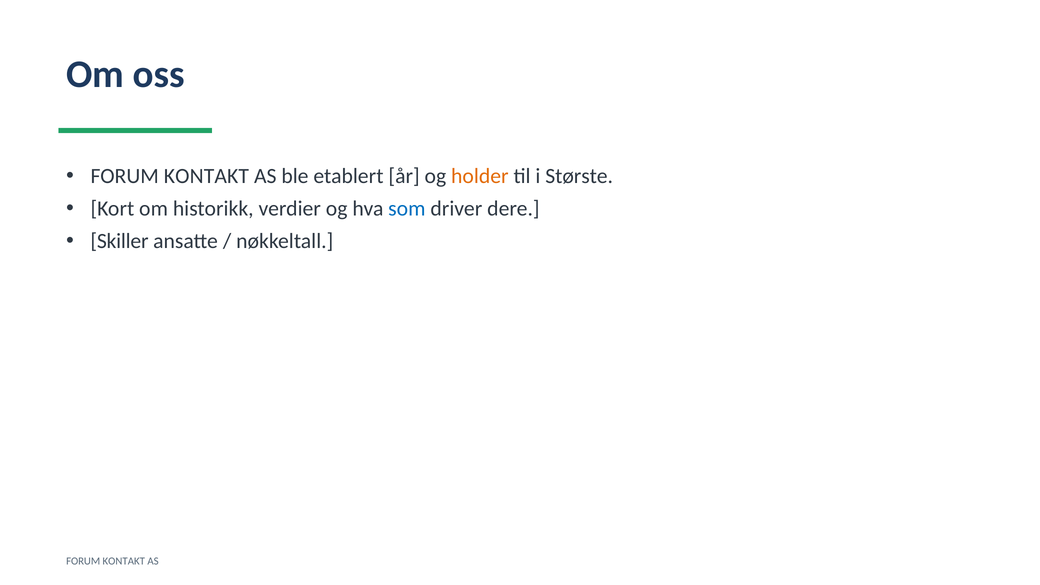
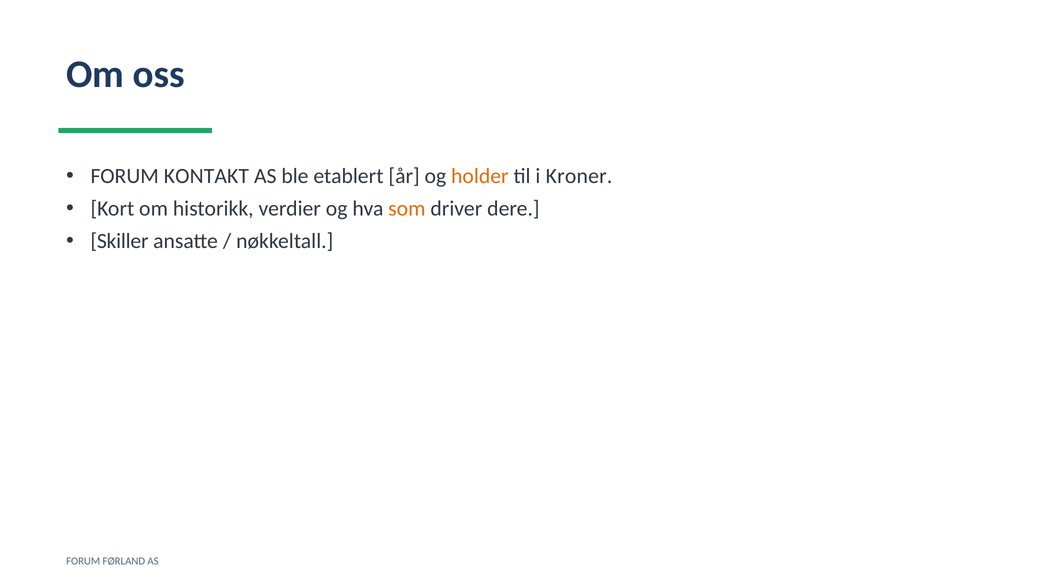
Største: Største -> Kroner
som colour: blue -> orange
KONTAKT at (124, 561): KONTAKT -> FØRLAND
